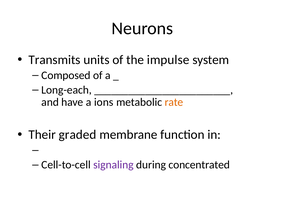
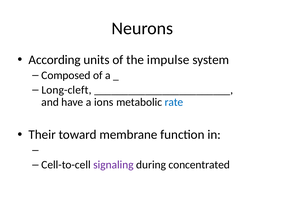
Transmits: Transmits -> According
Long-each: Long-each -> Long-cleft
rate colour: orange -> blue
graded: graded -> toward
